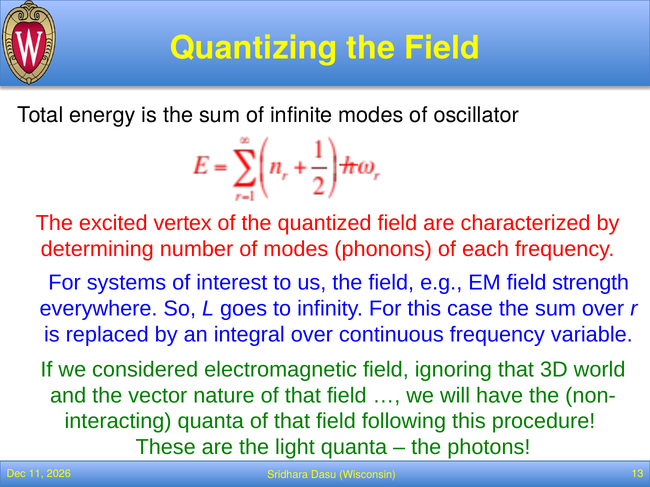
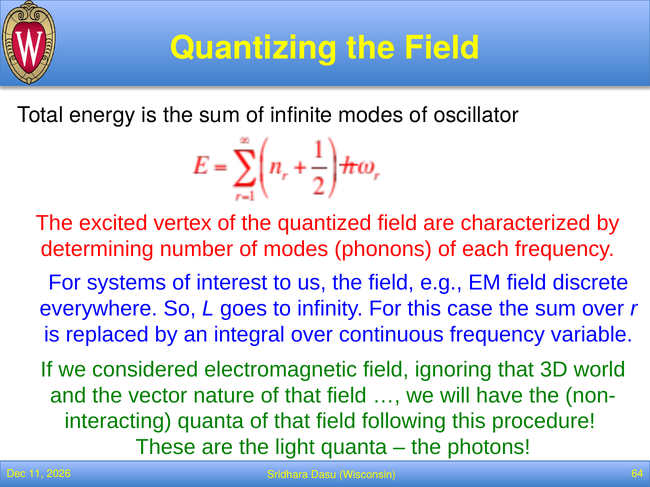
strength: strength -> discrete
13: 13 -> 64
